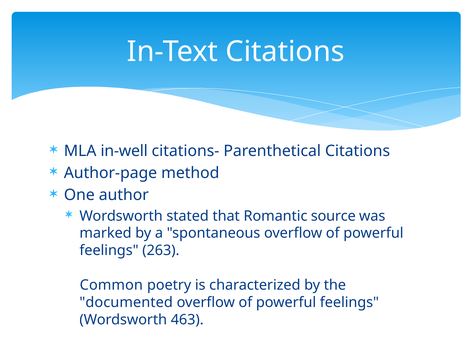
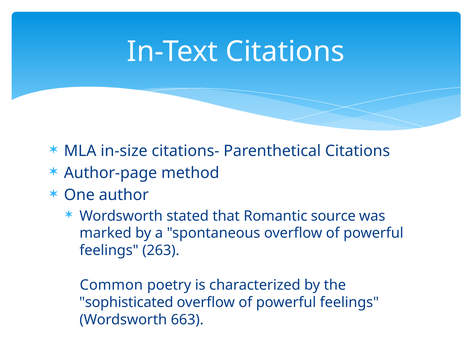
in-well: in-well -> in-size
documented: documented -> sophisticated
463: 463 -> 663
